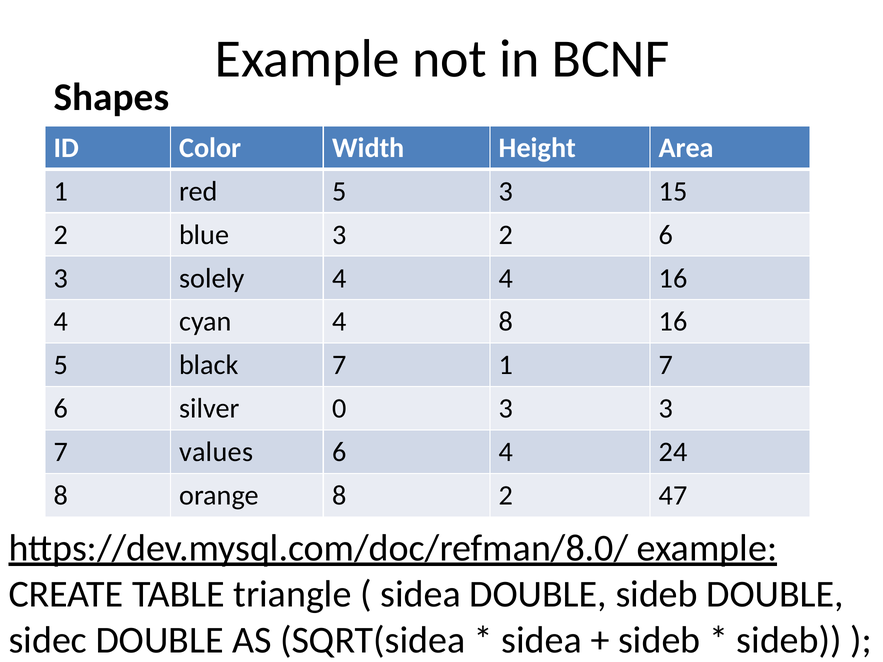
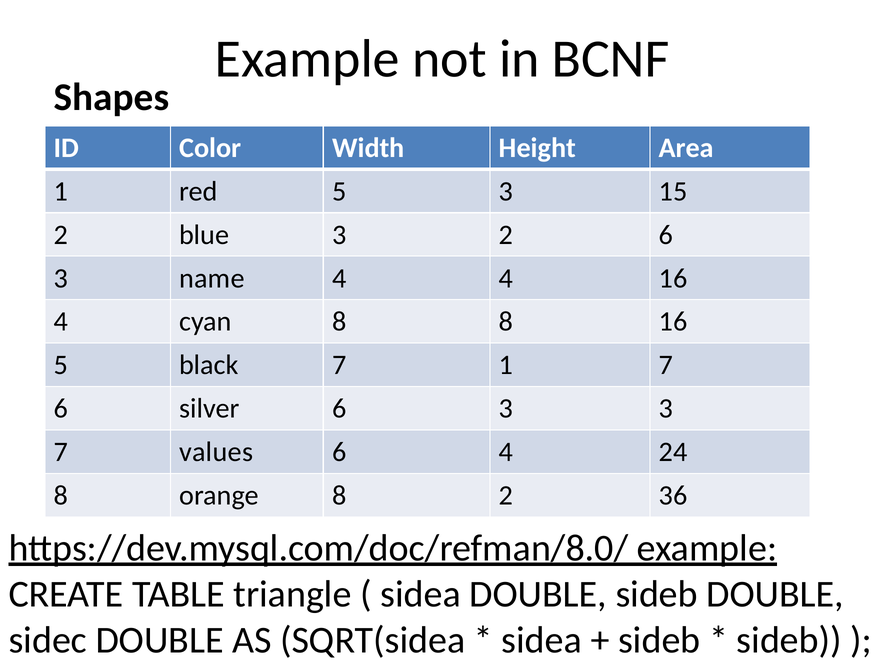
solely: solely -> name
cyan 4: 4 -> 8
silver 0: 0 -> 6
47: 47 -> 36
